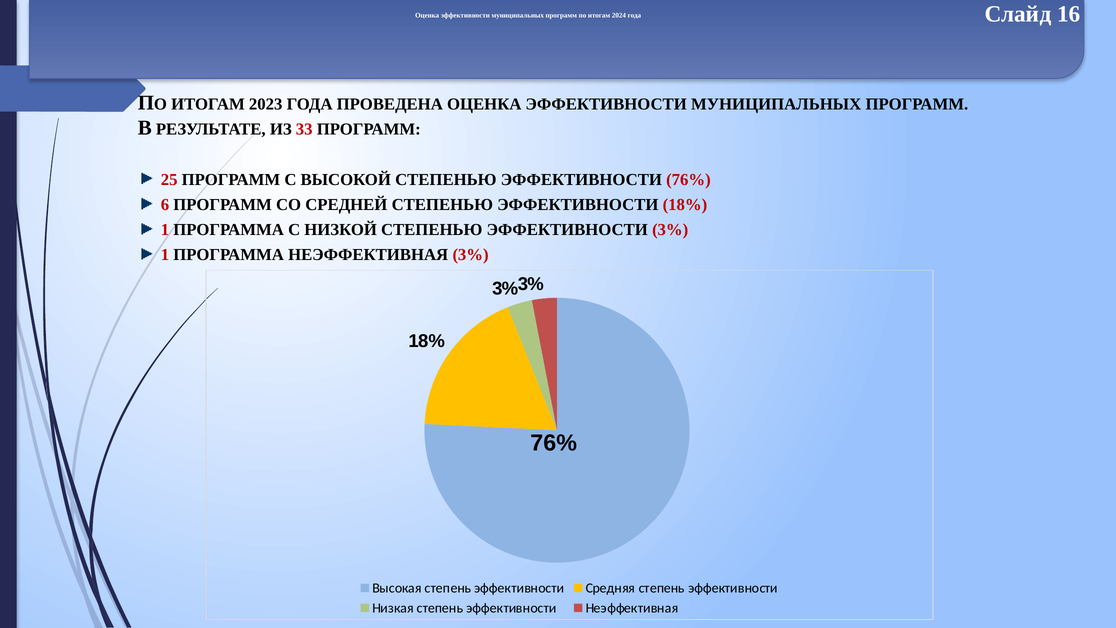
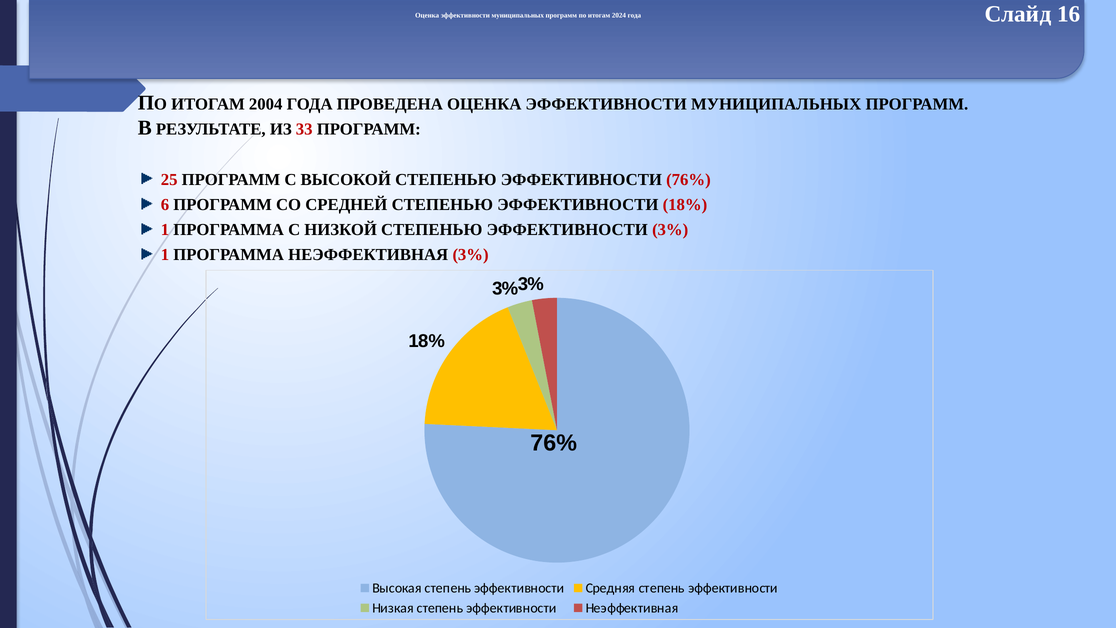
2023: 2023 -> 2004
